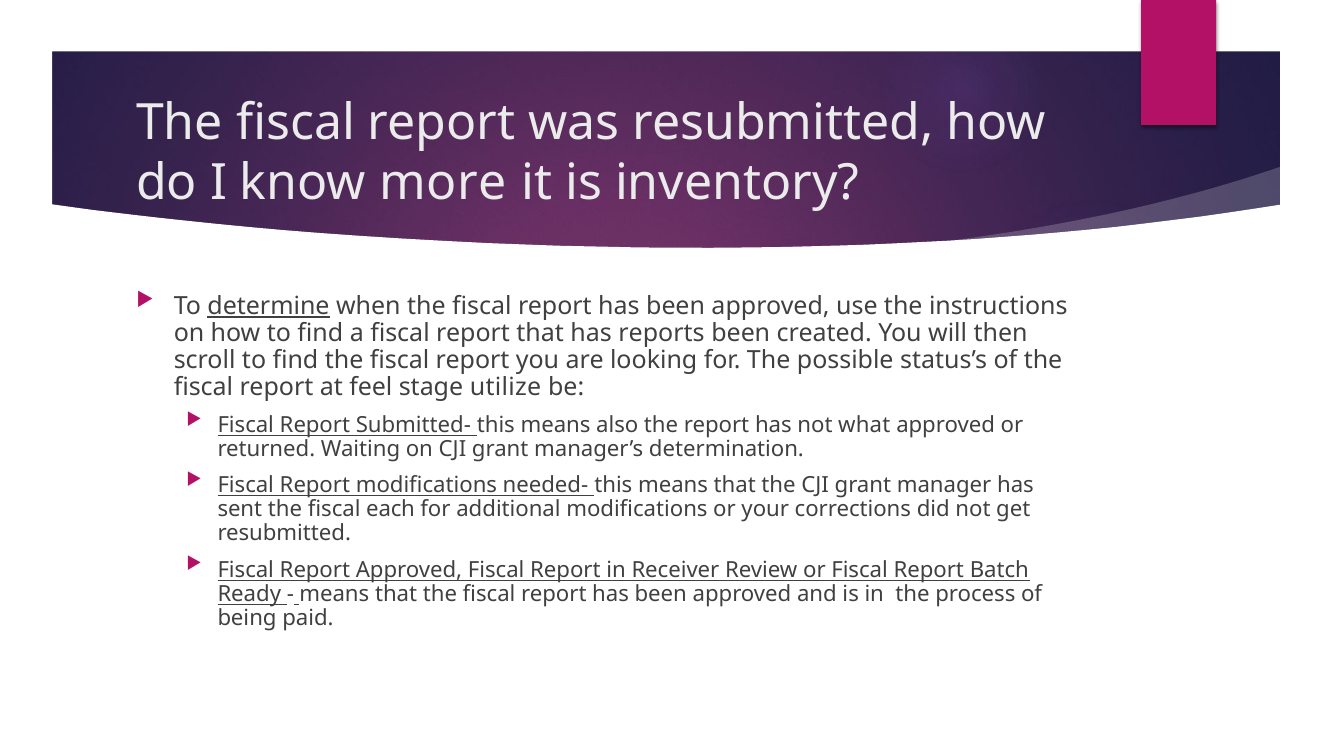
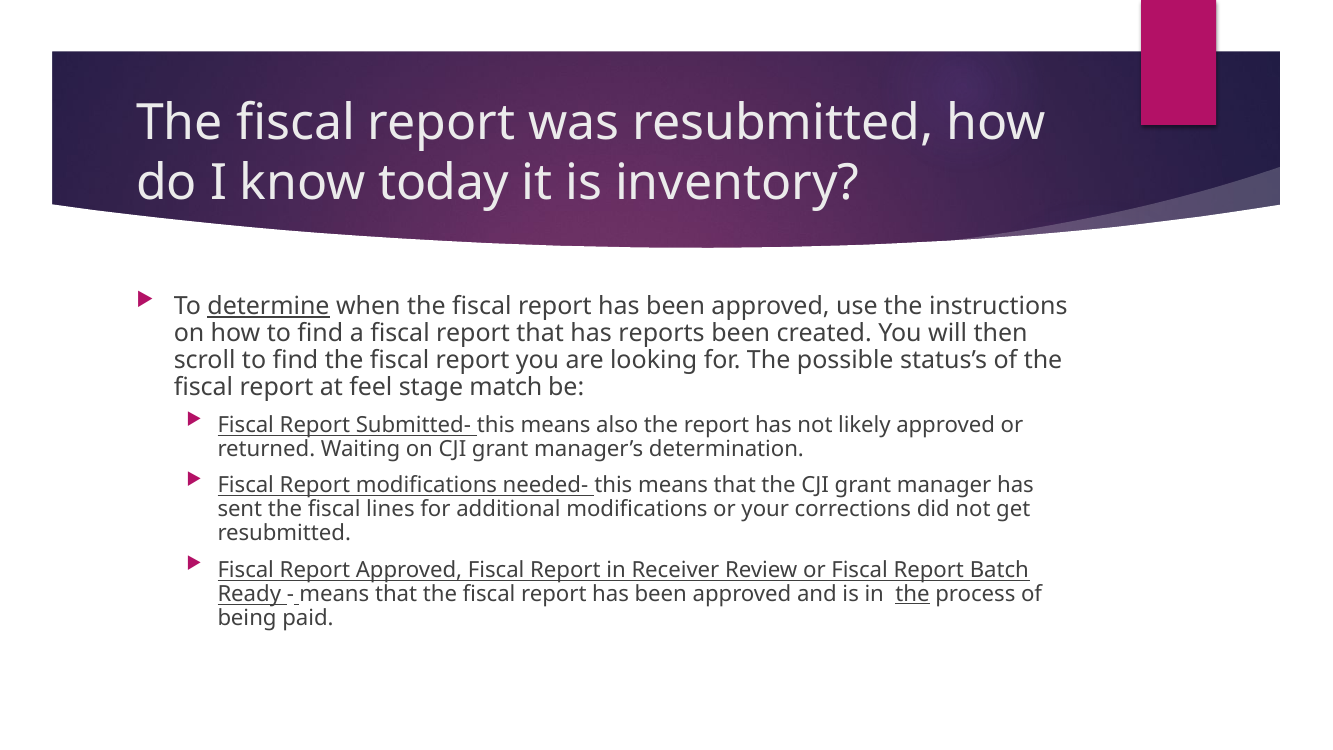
more: more -> today
utilize: utilize -> match
what: what -> likely
each: each -> lines
the at (913, 594) underline: none -> present
